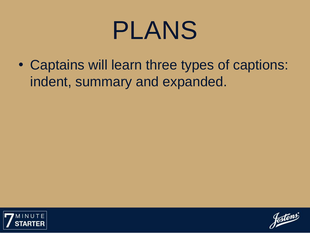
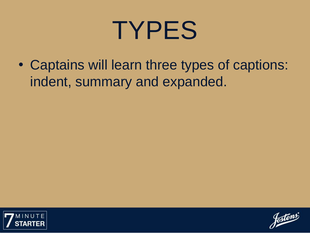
PLANS at (155, 30): PLANS -> TYPES
